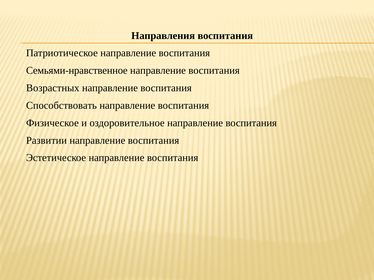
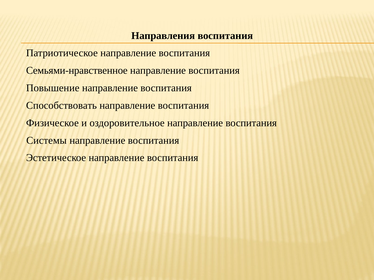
Возрастных: Возрастных -> Повышение
Развитии: Развитии -> Системы
